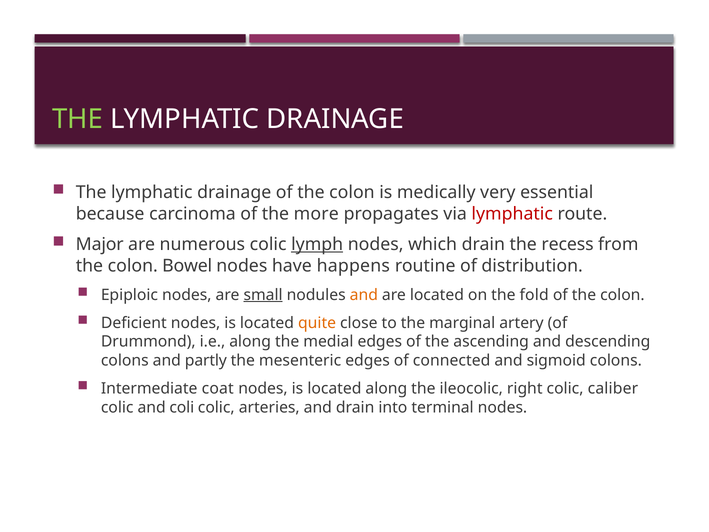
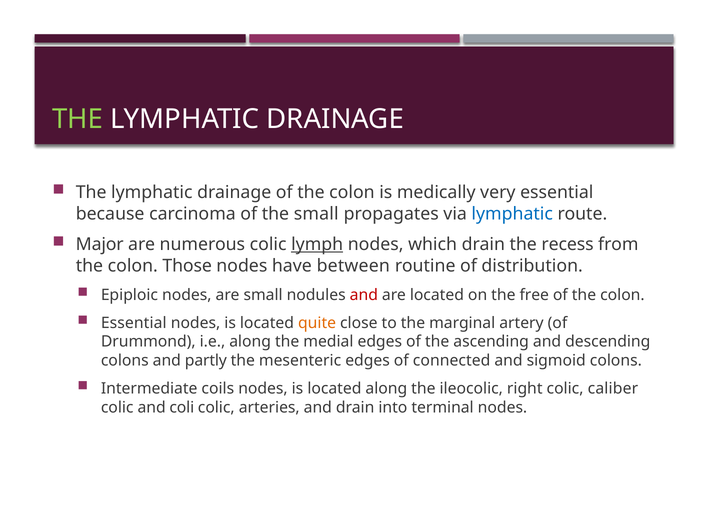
the more: more -> small
lymphatic at (512, 214) colour: red -> blue
Bowel: Bowel -> Those
happens: happens -> between
small at (263, 295) underline: present -> none
and at (364, 295) colour: orange -> red
fold: fold -> free
Deficient at (134, 323): Deficient -> Essential
coat: coat -> coils
